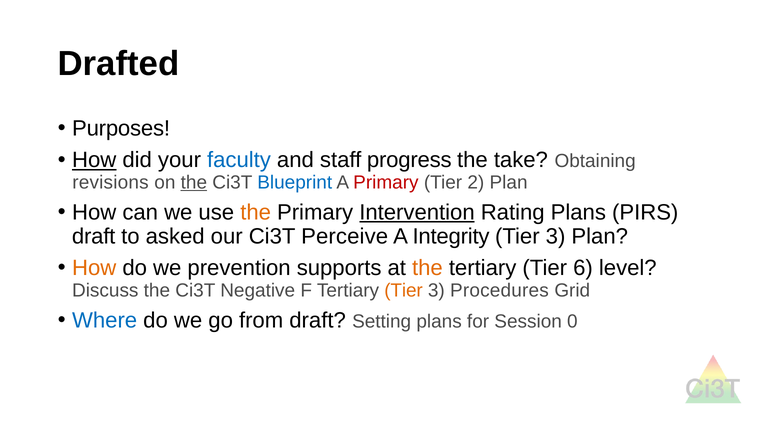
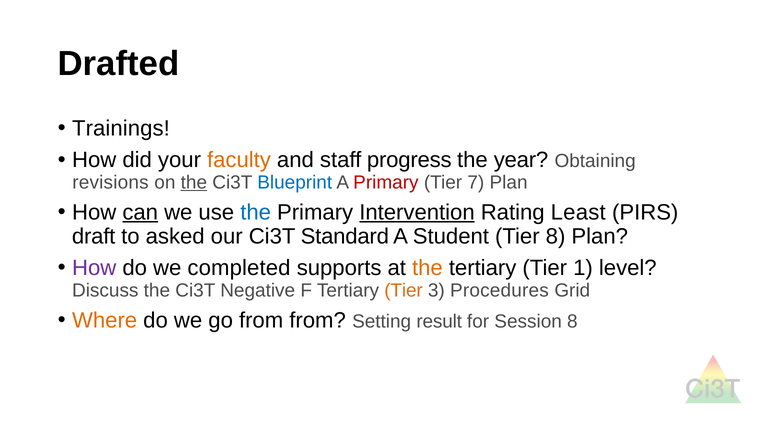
Purposes: Purposes -> Trainings
How at (94, 160) underline: present -> none
faculty colour: blue -> orange
take: take -> year
2: 2 -> 7
can underline: none -> present
the at (256, 212) colour: orange -> blue
Rating Plans: Plans -> Least
Perceive: Perceive -> Standard
Integrity: Integrity -> Student
3 at (556, 236): 3 -> 8
How at (94, 268) colour: orange -> purple
prevention: prevention -> completed
6: 6 -> 1
Where colour: blue -> orange
from draft: draft -> from
Setting plans: plans -> result
Session 0: 0 -> 8
